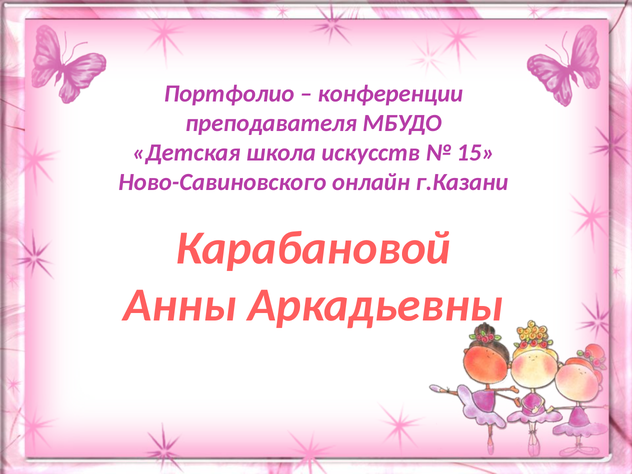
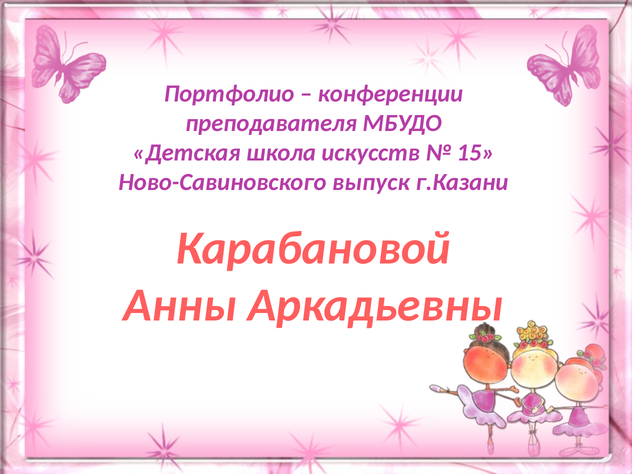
онлайн: онлайн -> выпуск
